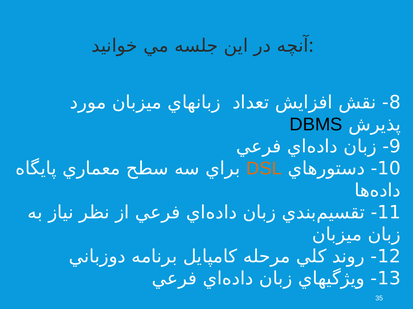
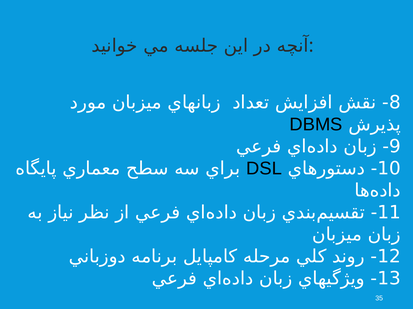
DSL colour: orange -> black
